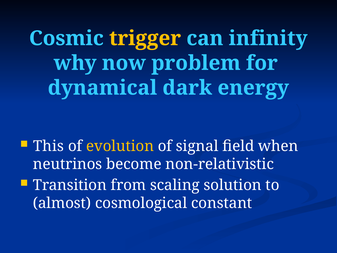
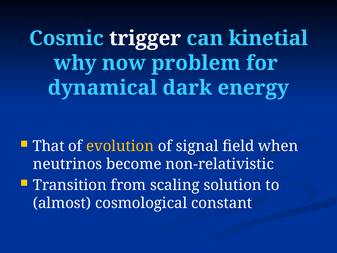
trigger colour: yellow -> white
infinity: infinity -> kinetial
This: This -> That
